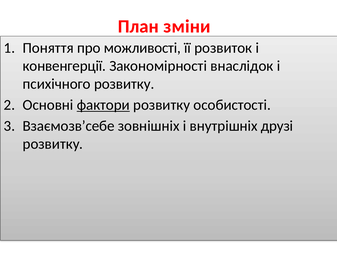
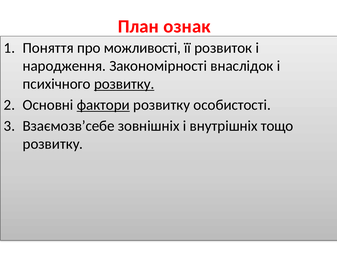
зміни: зміни -> ознак
конвенгерції: конвенгерції -> народження
розвитку at (124, 84) underline: none -> present
друзі: друзі -> тощо
